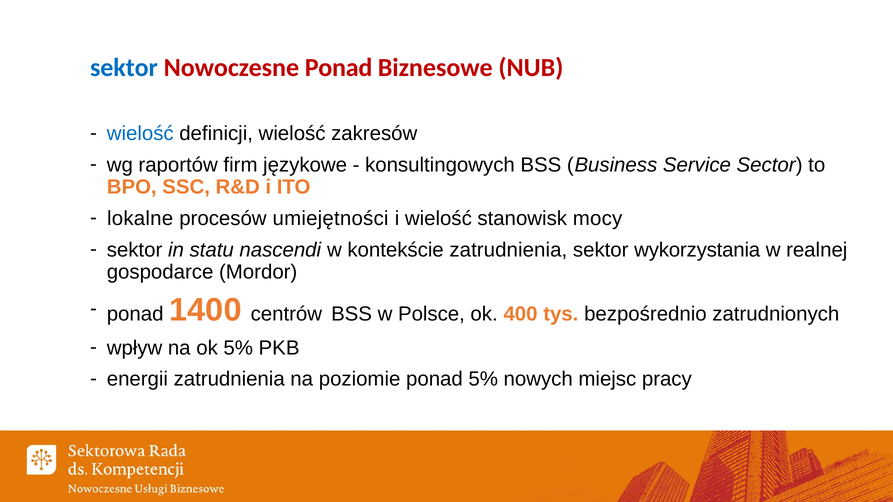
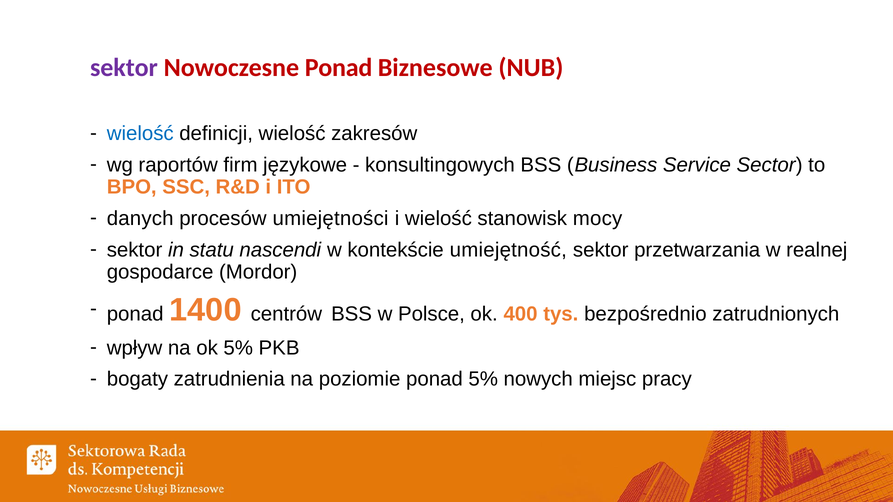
sektor at (124, 68) colour: blue -> purple
lokalne: lokalne -> danych
kontekście zatrudnienia: zatrudnienia -> umiejętność
wykorzystania: wykorzystania -> przetwarzania
energii: energii -> bogaty
